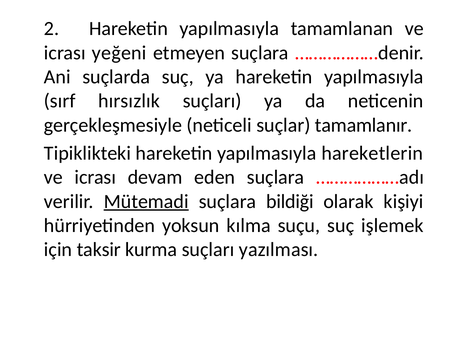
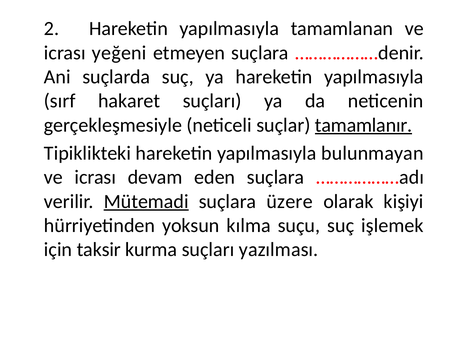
hırsızlık: hırsızlık -> hakaret
tamamlanır underline: none -> present
hareketlerin: hareketlerin -> bulunmayan
bildiği: bildiği -> üzere
